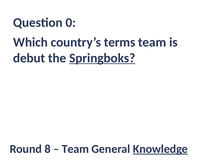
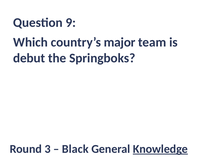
0: 0 -> 9
terms: terms -> major
Springboks underline: present -> none
8: 8 -> 3
Team at (75, 149): Team -> Black
